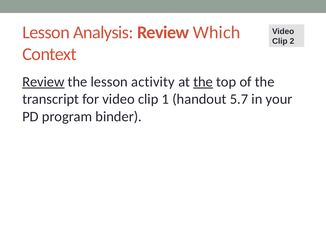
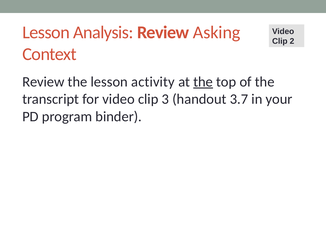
Which: Which -> Asking
Review at (43, 82) underline: present -> none
1: 1 -> 3
5.7: 5.7 -> 3.7
